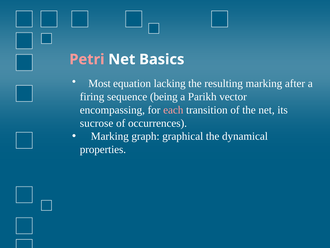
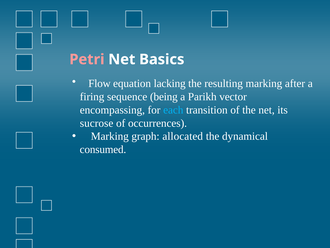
Most: Most -> Flow
each colour: pink -> light blue
graphical: graphical -> allocated
properties: properties -> consumed
